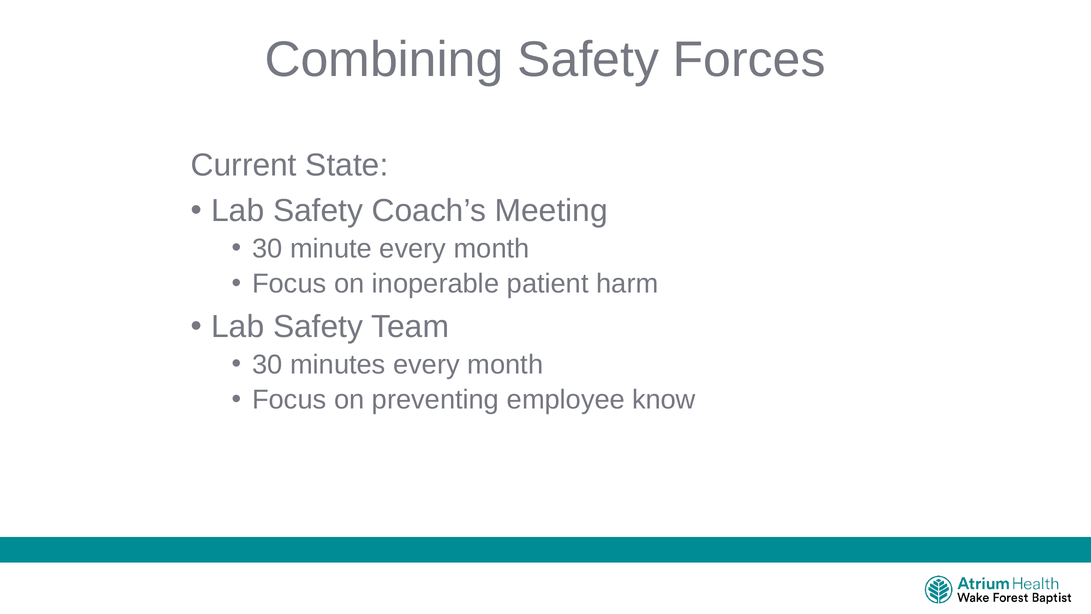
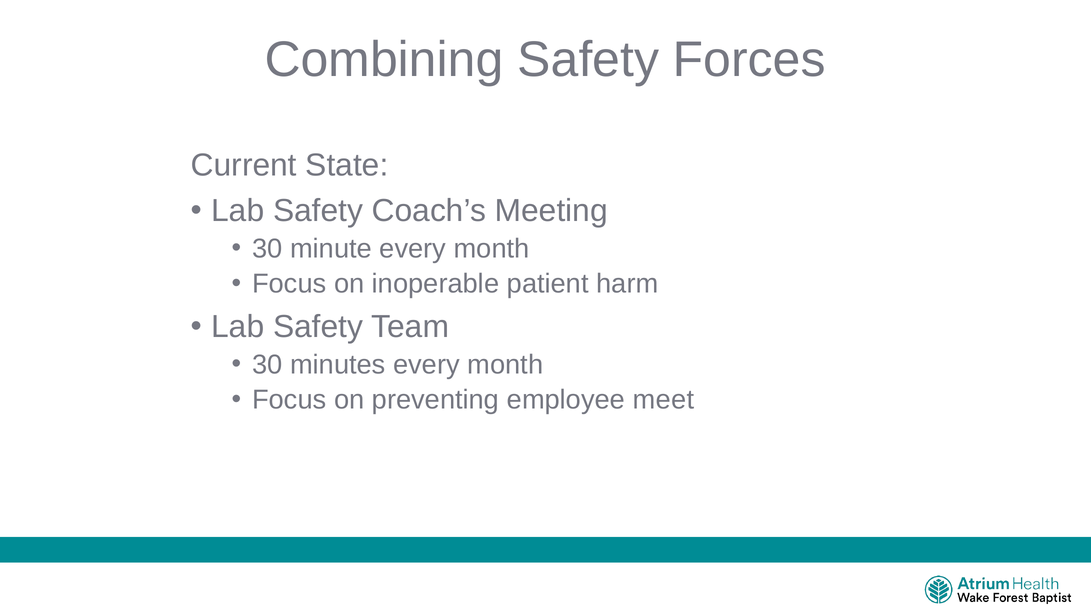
know: know -> meet
